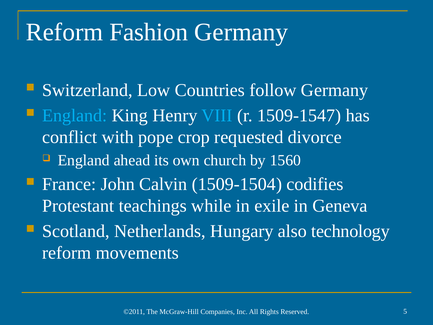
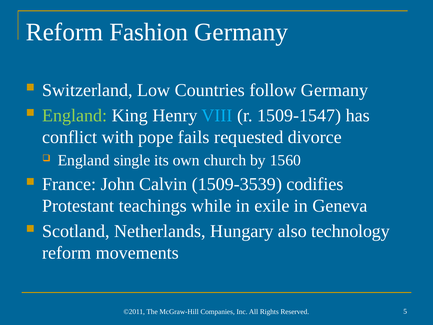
England at (75, 115) colour: light blue -> light green
crop: crop -> fails
ahead: ahead -> single
1509-1504: 1509-1504 -> 1509-3539
